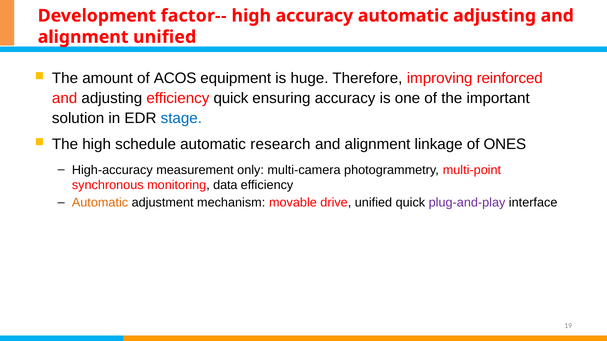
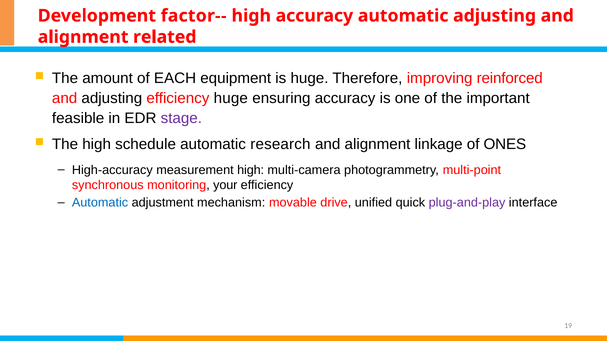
alignment unified: unified -> related
ACOS: ACOS -> EACH
efficiency quick: quick -> huge
solution: solution -> feasible
stage colour: blue -> purple
measurement only: only -> high
data: data -> your
Automatic at (100, 203) colour: orange -> blue
